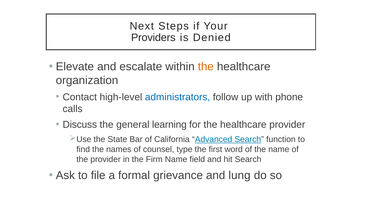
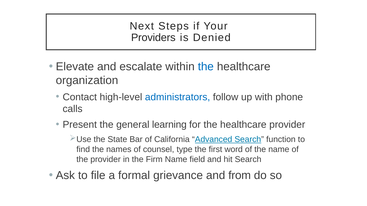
the at (206, 67) colour: orange -> blue
Discuss: Discuss -> Present
lung: lung -> from
